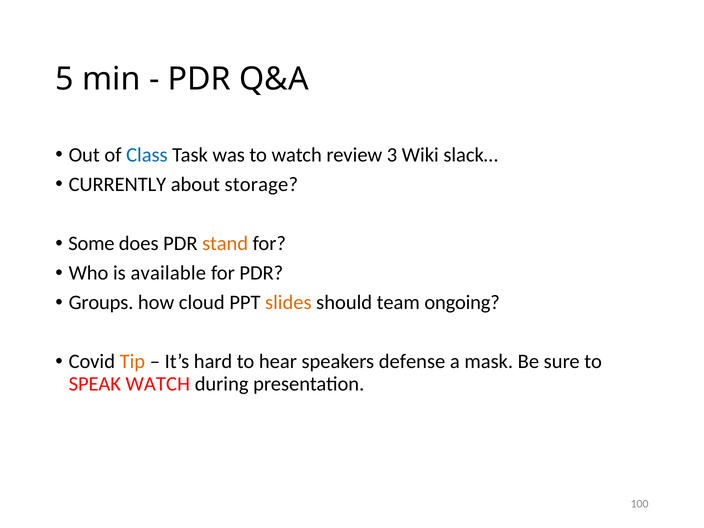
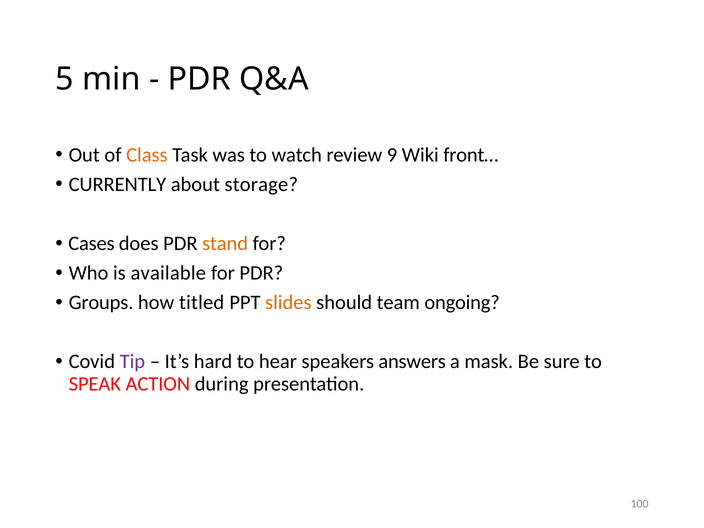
Class colour: blue -> orange
3: 3 -> 9
slack…: slack… -> front…
Some: Some -> Cases
cloud: cloud -> titled
Tip colour: orange -> purple
defense: defense -> answers
SPEAK WATCH: WATCH -> ACTION
